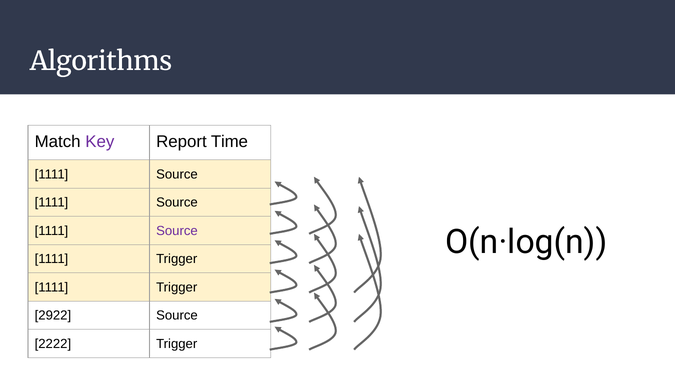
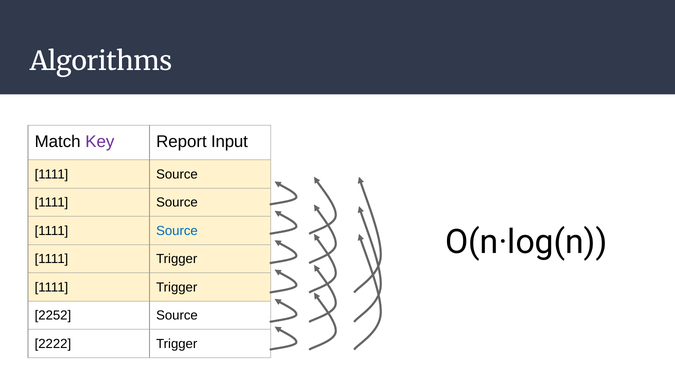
Time: Time -> Input
Source at (177, 231) colour: purple -> blue
2922: 2922 -> 2252
